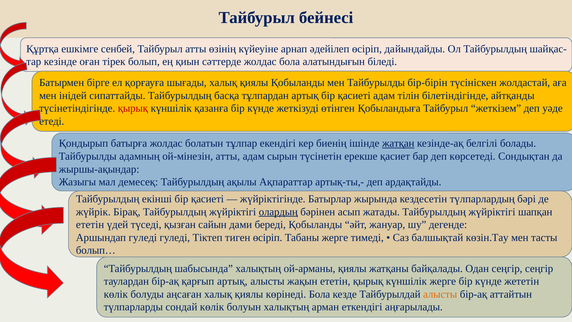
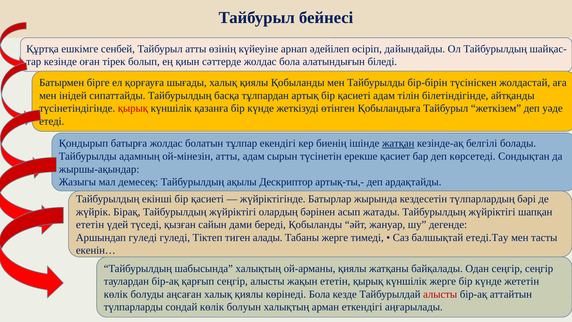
Ақпараттар: Ақпараттар -> Дескриптор
олардың underline: present -> none
тиген өсіріп: өсіріп -> алады
көзін.Тау: көзін.Тау -> етеді.Тау
болып…: болып… -> екенін…
қарғып артық: артық -> сеңгір
алысты at (440, 294) colour: orange -> red
